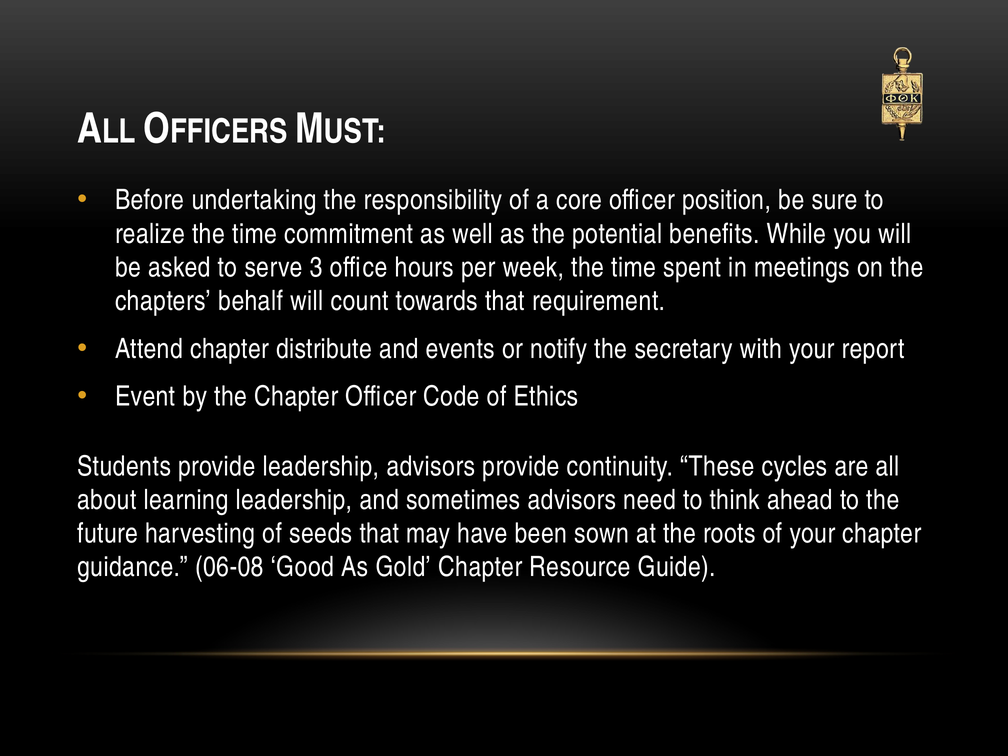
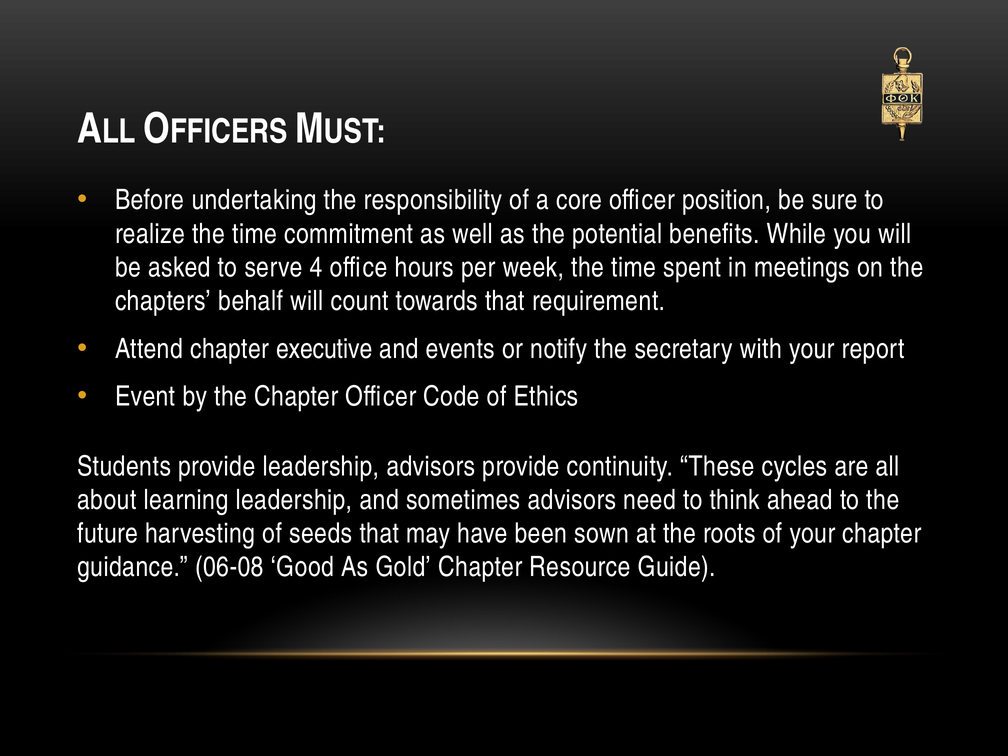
3: 3 -> 4
distribute: distribute -> executive
